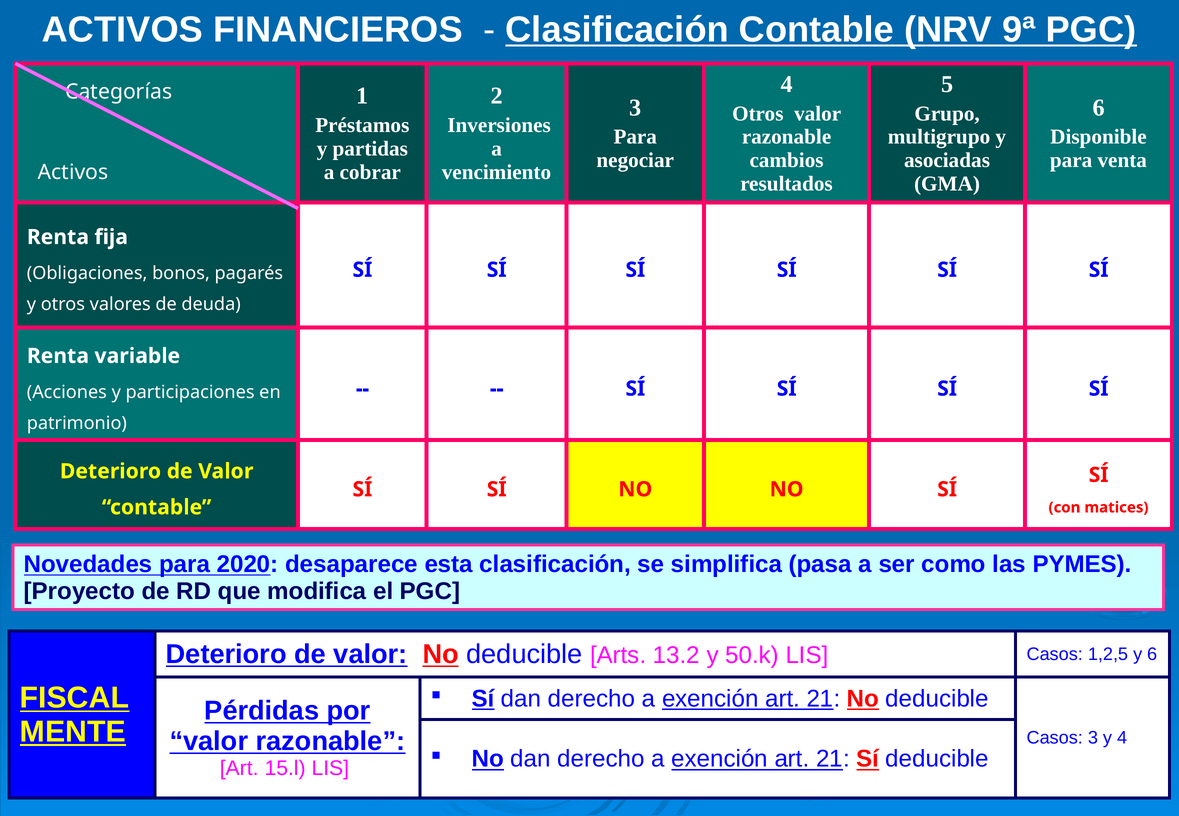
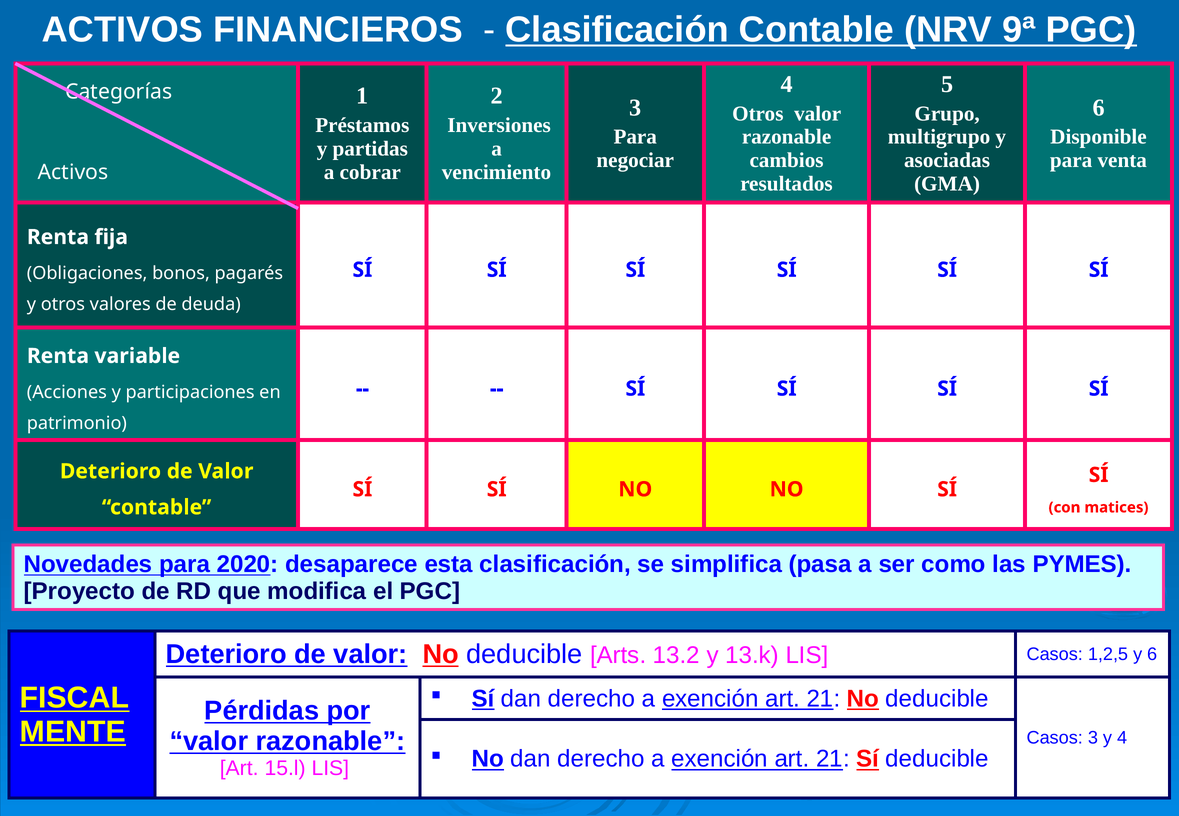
50.k: 50.k -> 13.k
